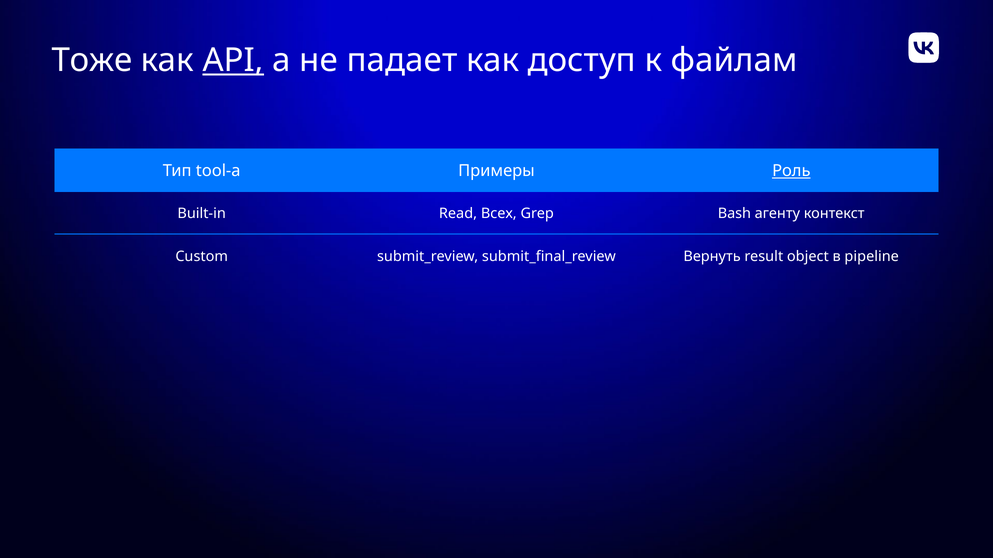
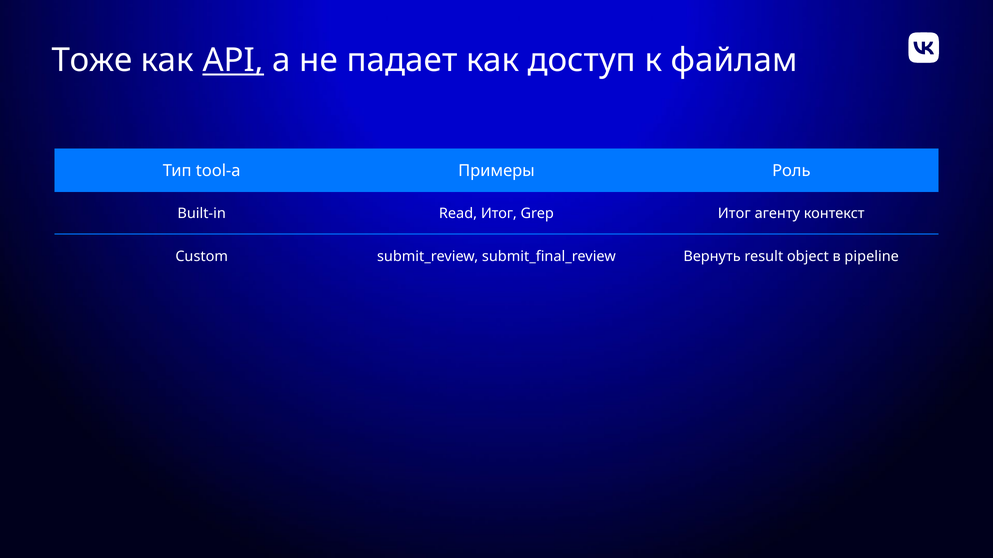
Роль underline: present -> none
Read Всех: Всех -> Итог
Grep Bash: Bash -> Итог
